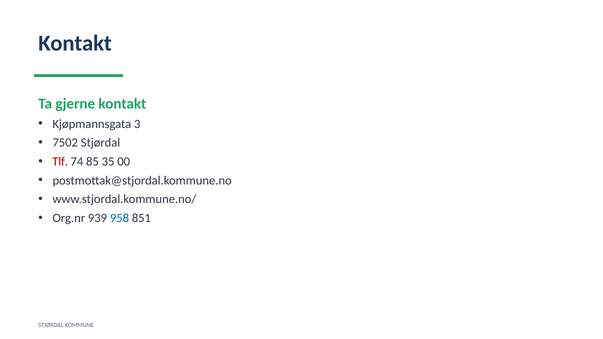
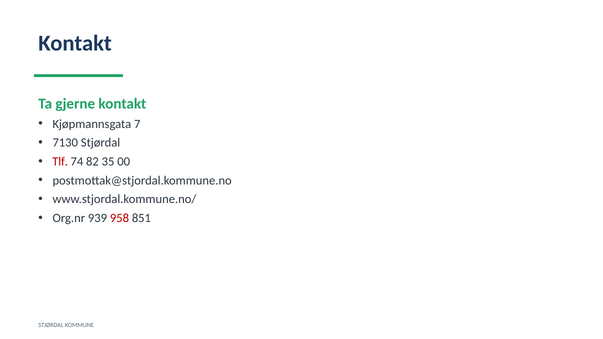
3: 3 -> 7
7502: 7502 -> 7130
85: 85 -> 82
958 colour: blue -> red
